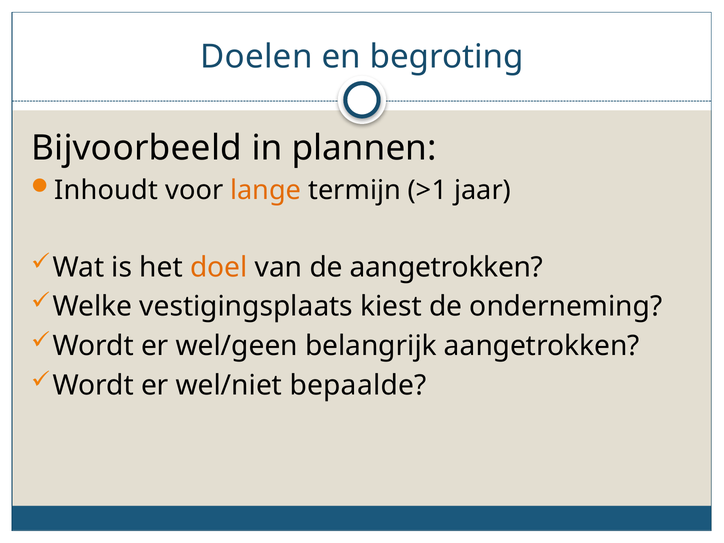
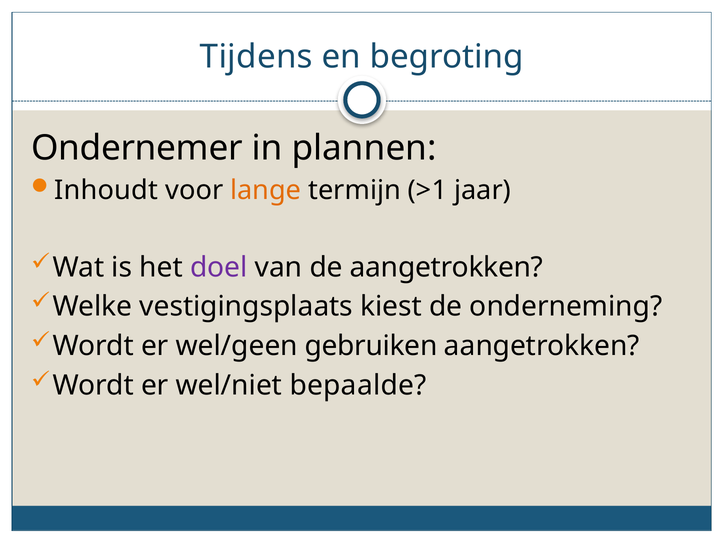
Doelen: Doelen -> Tijdens
Bijvoorbeeld: Bijvoorbeeld -> Ondernemer
doel colour: orange -> purple
belangrijk: belangrijk -> gebruiken
